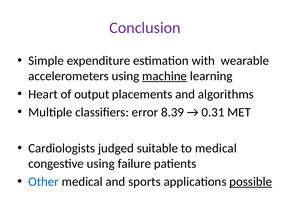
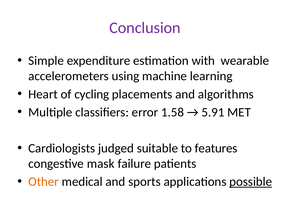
machine underline: present -> none
output: output -> cycling
8.39: 8.39 -> 1.58
0.31: 0.31 -> 5.91
to medical: medical -> features
congestive using: using -> mask
Other colour: blue -> orange
